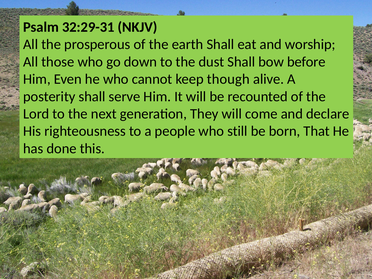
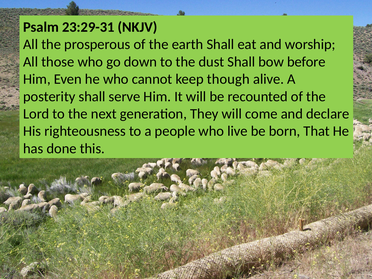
32:29-31: 32:29-31 -> 23:29-31
still: still -> live
